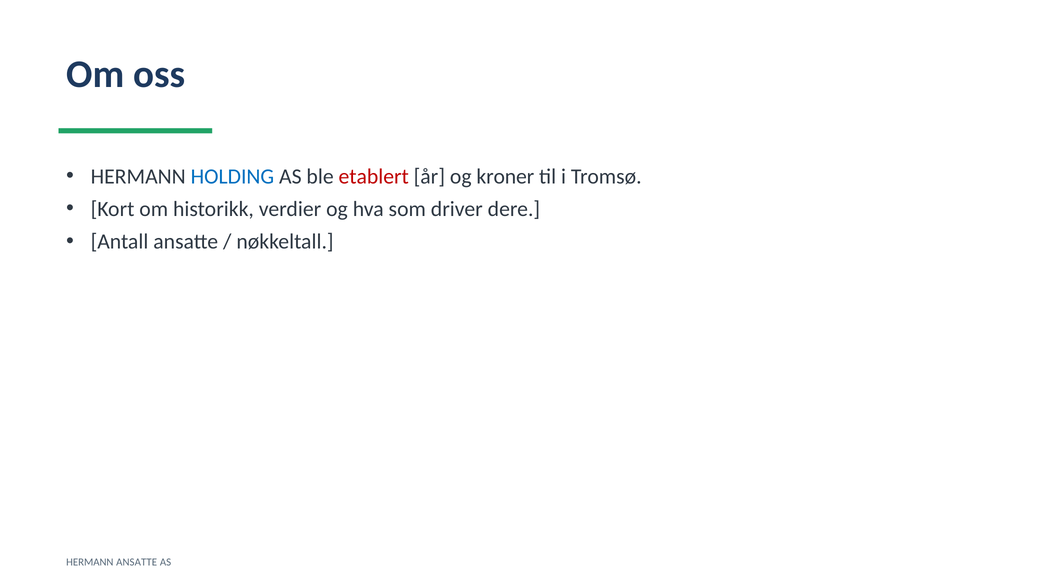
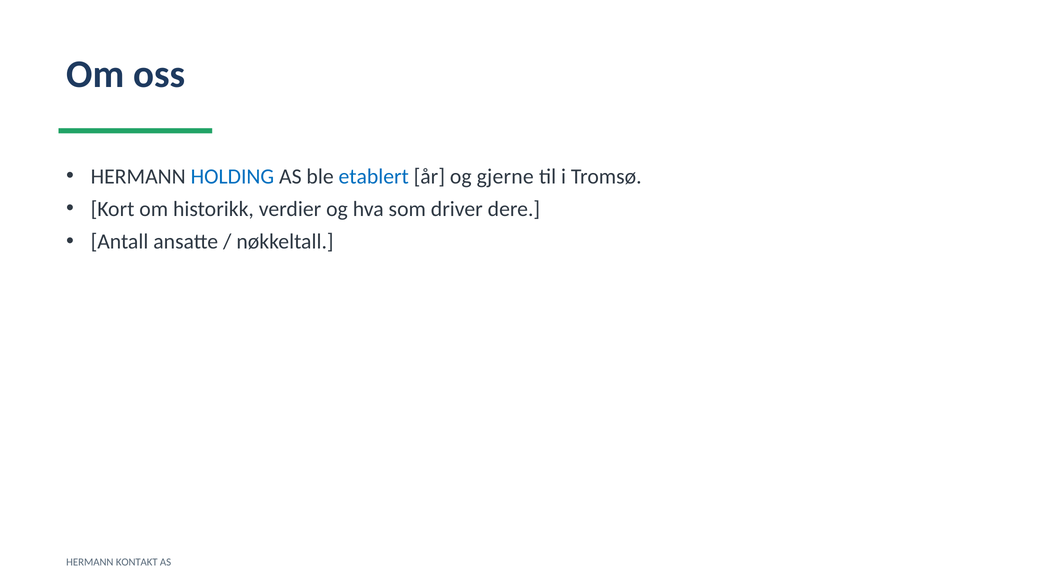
etablert colour: red -> blue
kroner: kroner -> gjerne
HERMANN ANSATTE: ANSATTE -> KONTAKT
